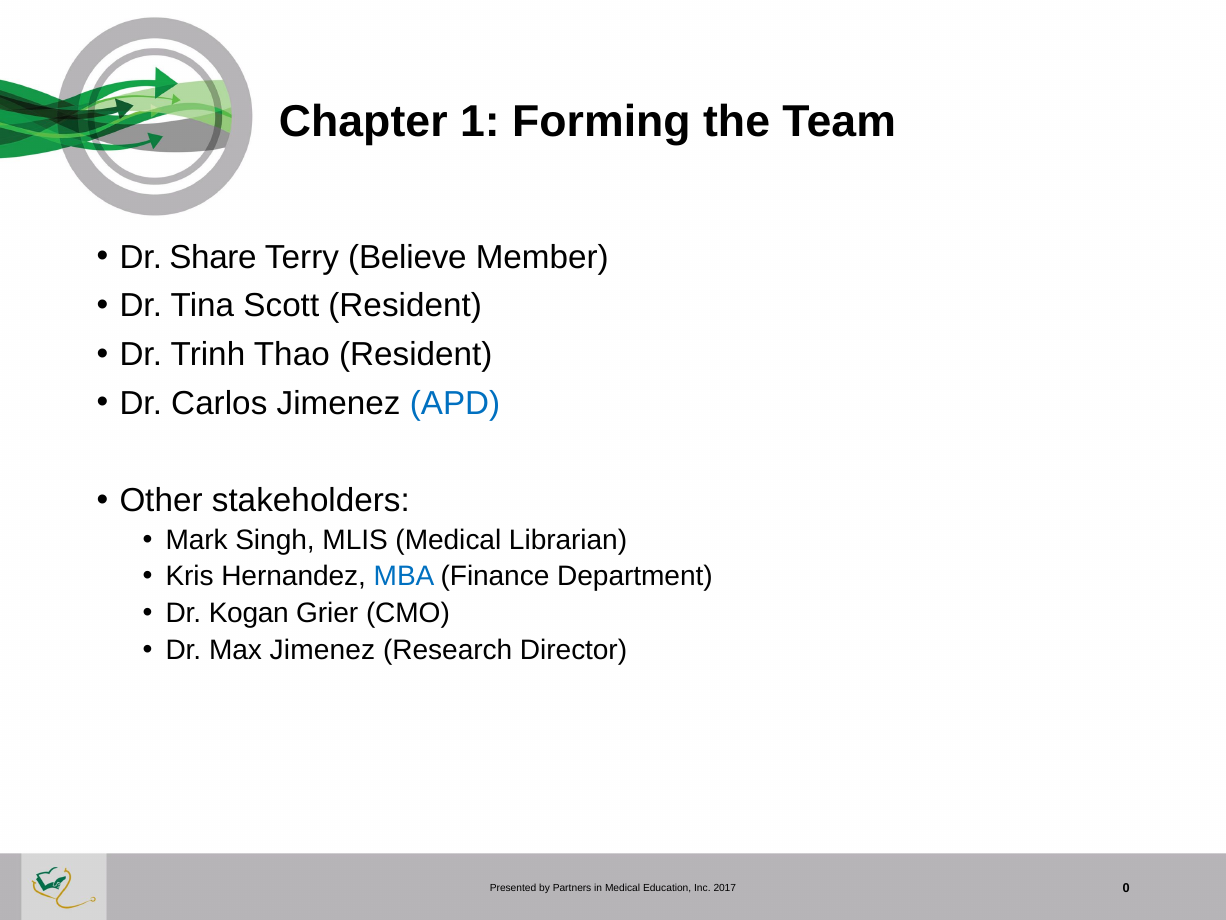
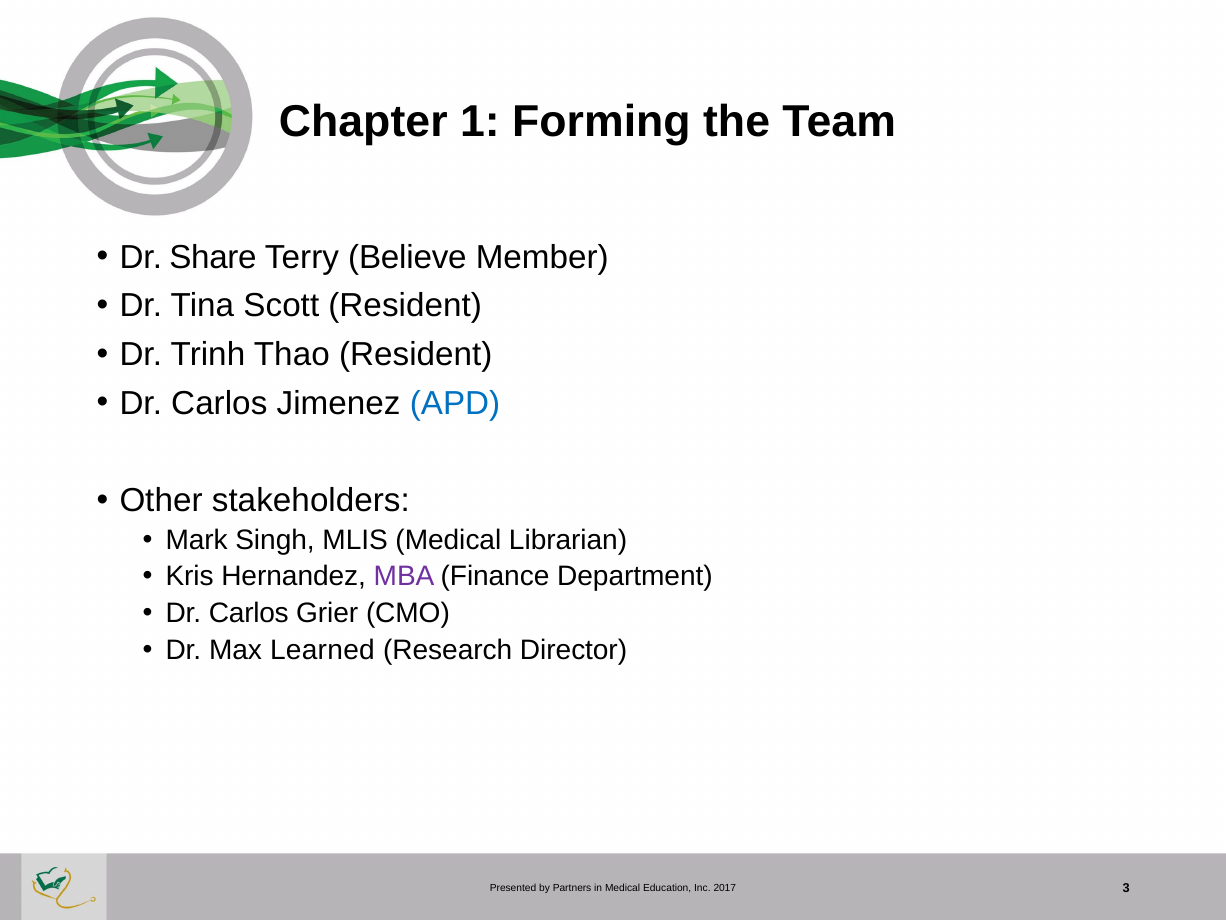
MBA colour: blue -> purple
Kogan at (249, 613): Kogan -> Carlos
Max Jimenez: Jimenez -> Learned
0: 0 -> 3
